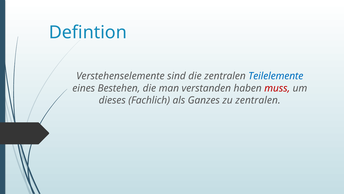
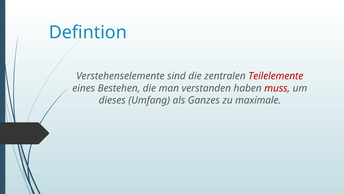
Teilelemente colour: blue -> red
Fachlich: Fachlich -> Umfang
zu zentralen: zentralen -> maximale
